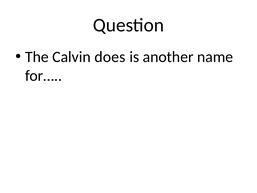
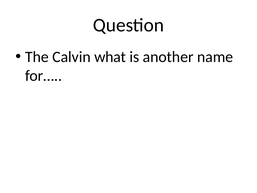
does: does -> what
